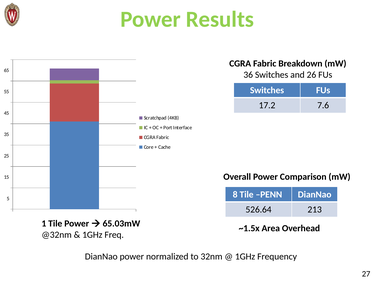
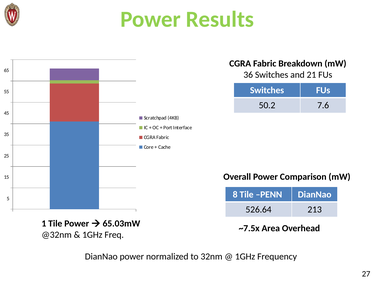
26: 26 -> 21
17.2: 17.2 -> 50.2
~1.5x: ~1.5x -> ~7.5x
